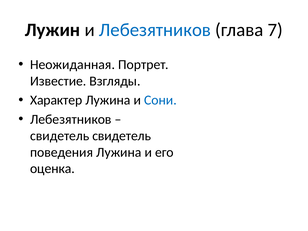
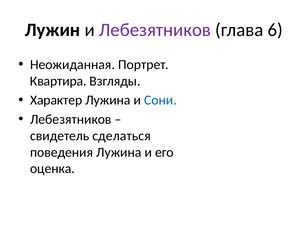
Лебезятников at (155, 30) colour: blue -> purple
7: 7 -> 6
Известие: Известие -> Квартира
свидетель свидетель: свидетель -> сделаться
